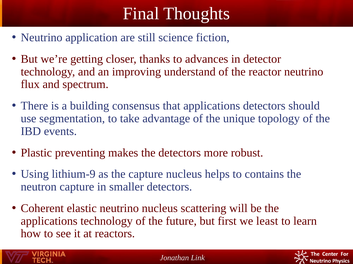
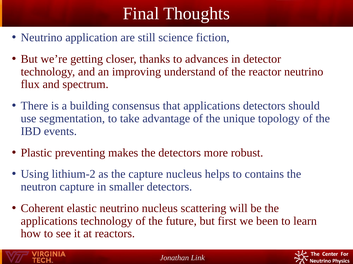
lithium-9: lithium-9 -> lithium-2
least: least -> been
